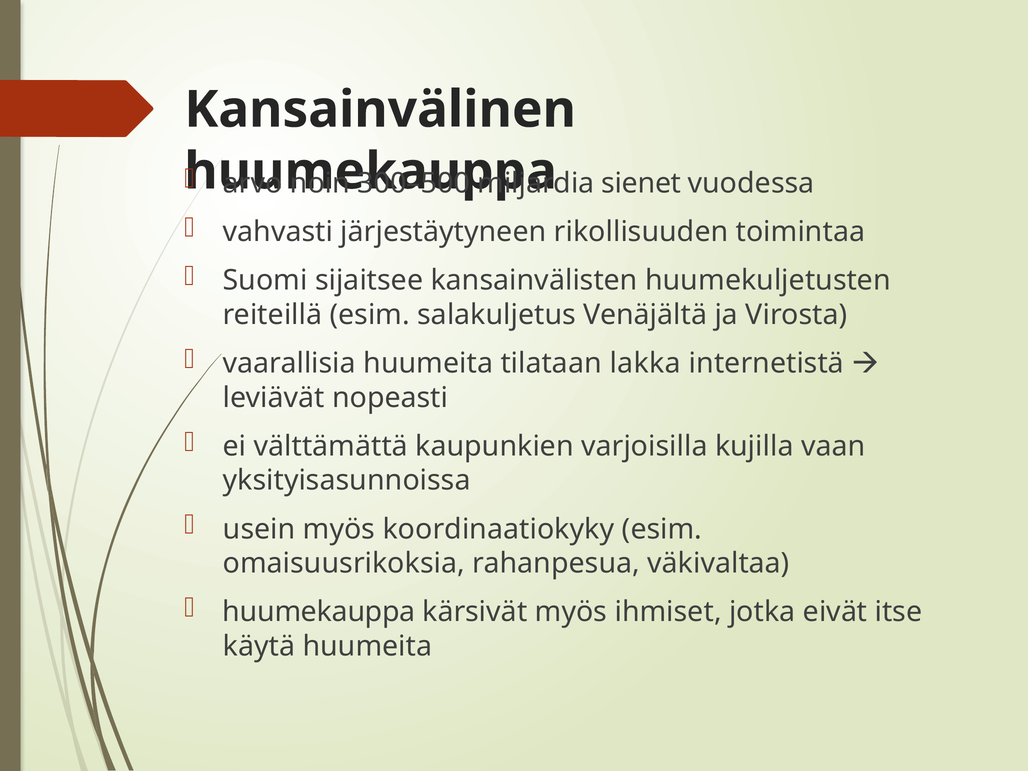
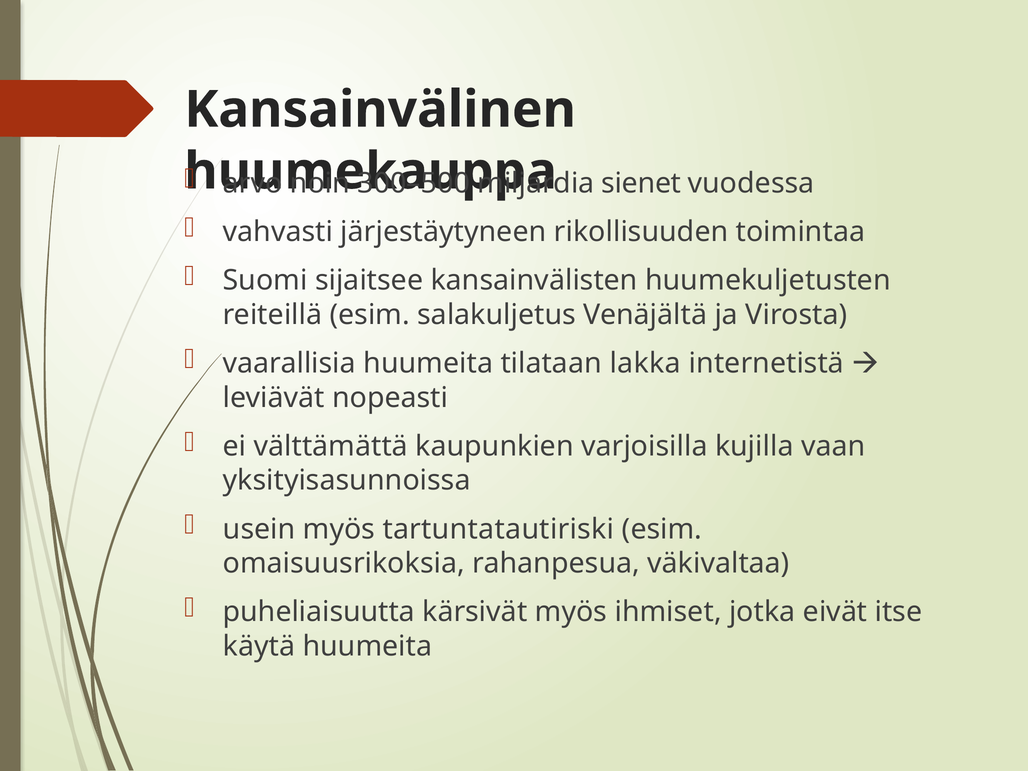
koordinaatiokyky: koordinaatiokyky -> tartuntatautiriski
huumekauppa at (319, 612): huumekauppa -> puheliaisuutta
